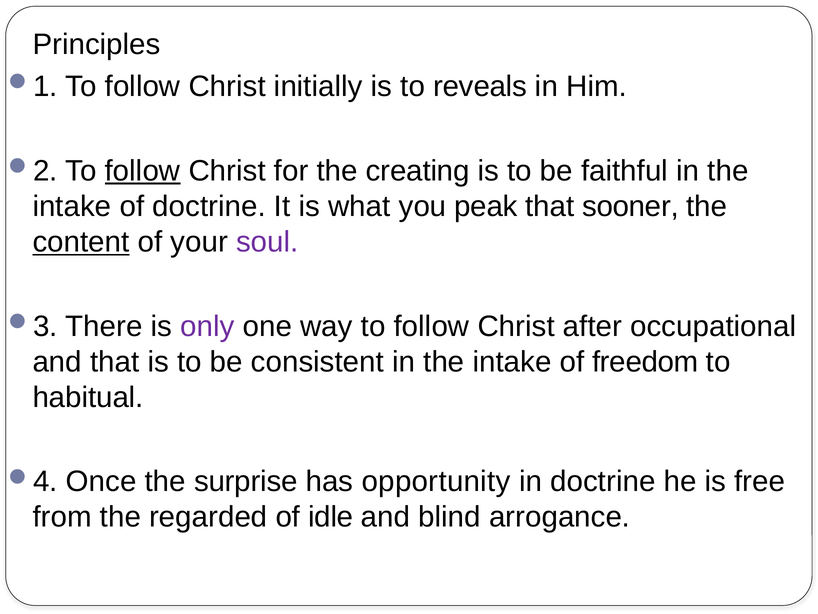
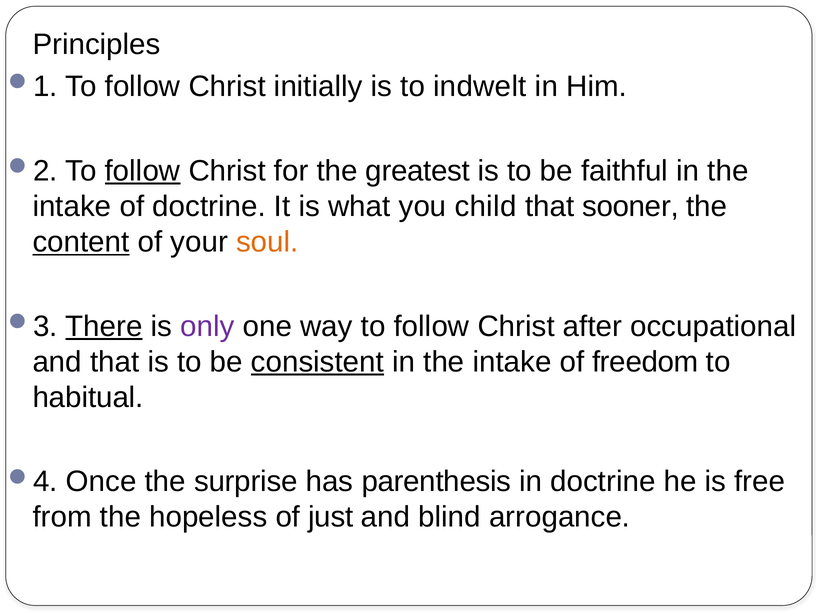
reveals: reveals -> indwelt
creating: creating -> greatest
peak: peak -> child
soul colour: purple -> orange
There underline: none -> present
consistent underline: none -> present
opportunity: opportunity -> parenthesis
regarded: regarded -> hopeless
idle: idle -> just
